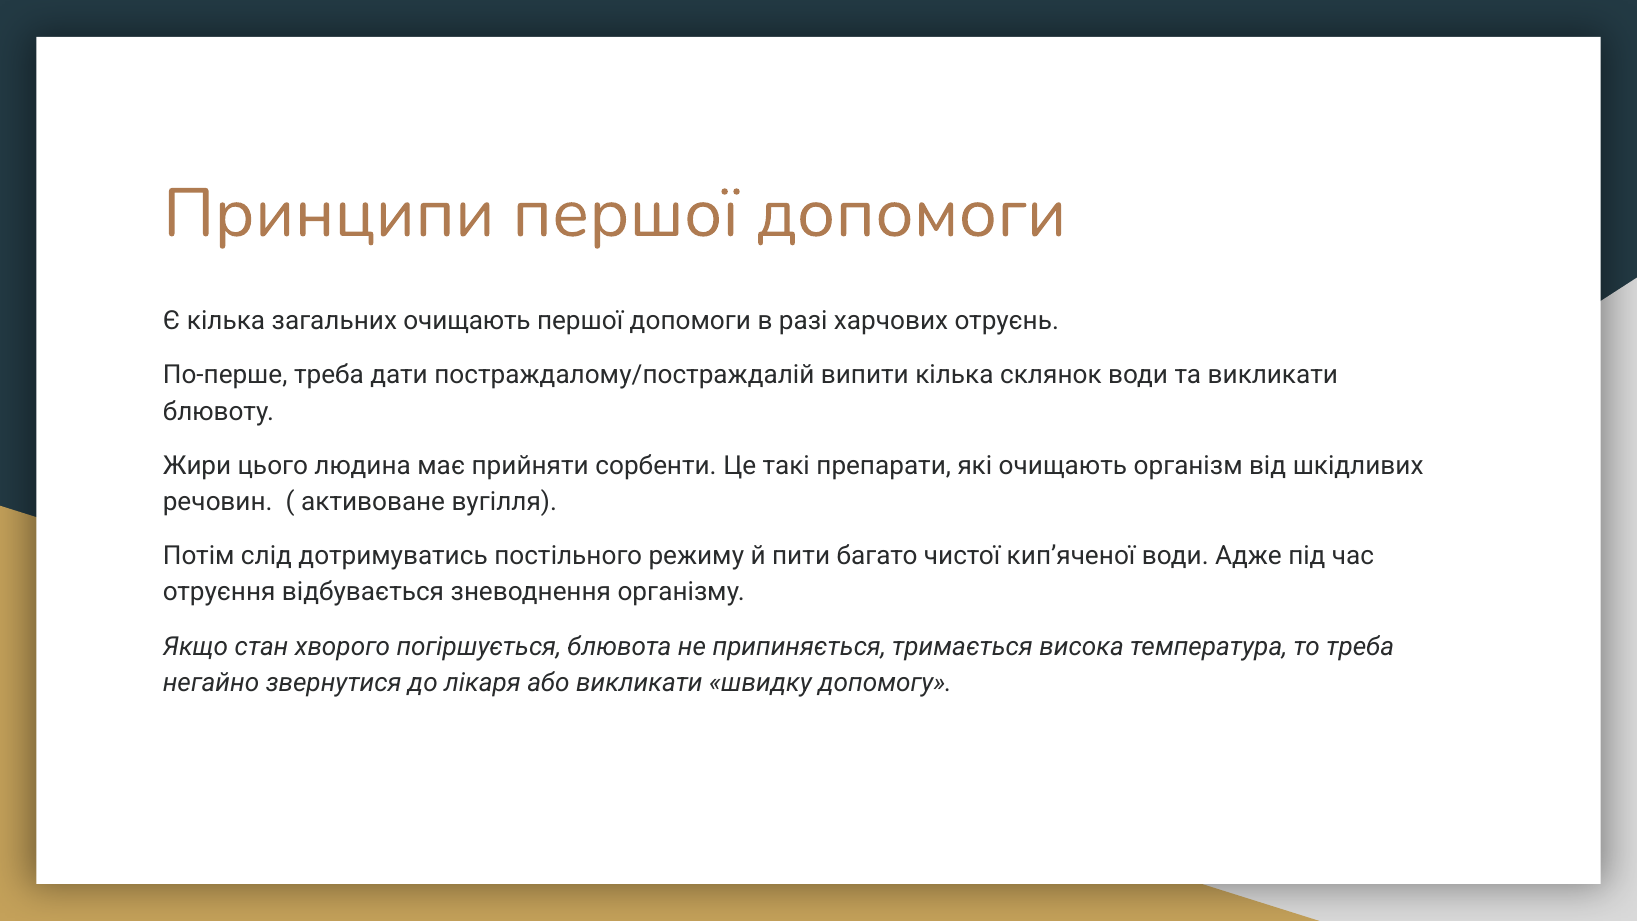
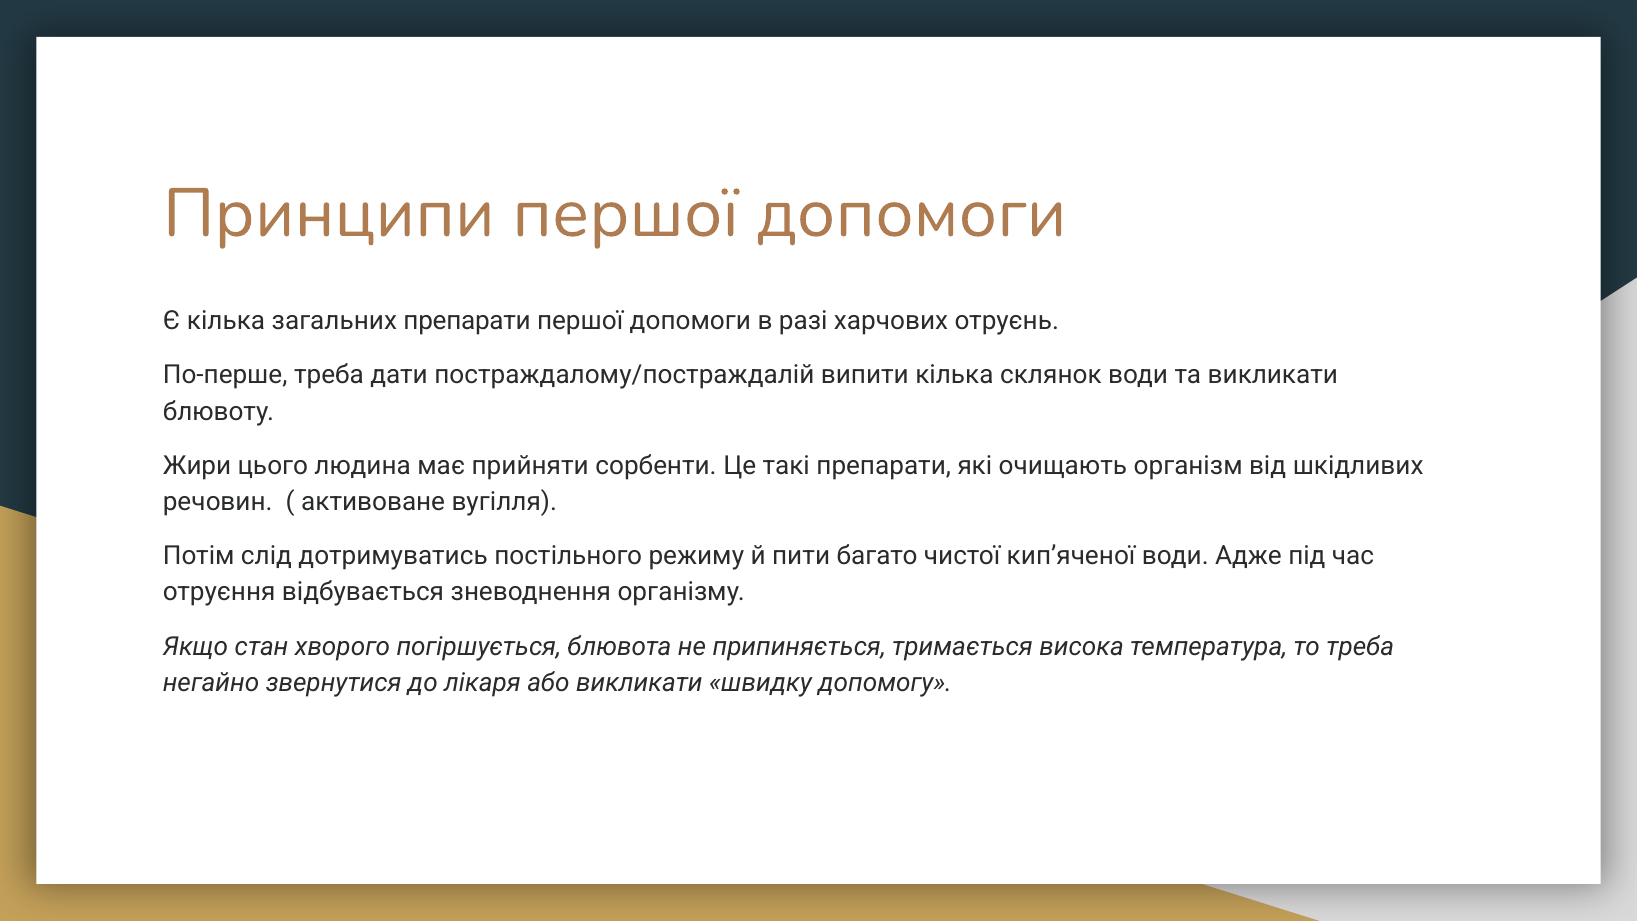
загальних очищають: очищають -> препарати
